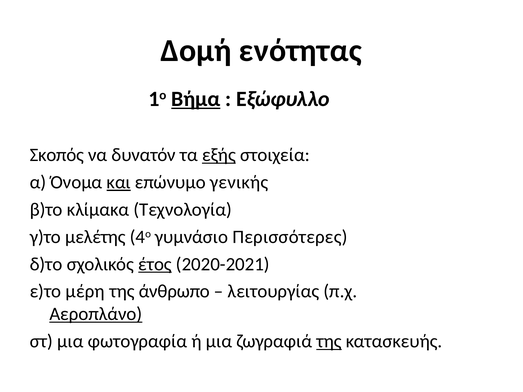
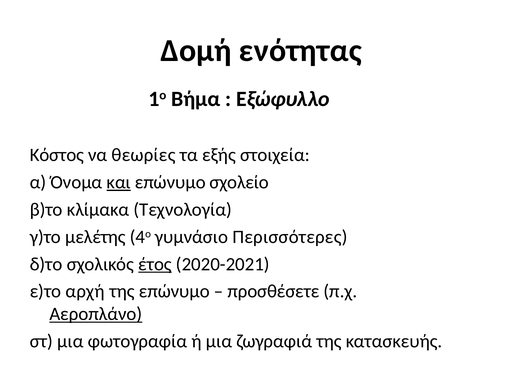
Βήμα underline: present -> none
Σκοπός: Σκοπός -> Κόστος
δυνατόν: δυνατόν -> θεωρίες
εξής underline: present -> none
γενικής: γενικής -> σχολείο
μέρη: μέρη -> αρχή
της άνθρωπο: άνθρωπο -> επώνυμο
λειτουργίας: λειτουργίας -> προσθέσετε
της at (329, 342) underline: present -> none
